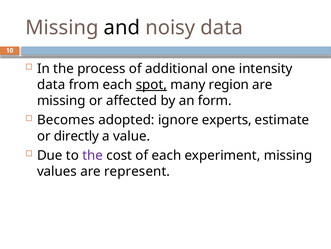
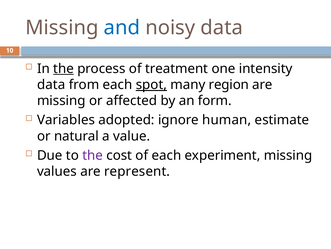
and colour: black -> blue
the at (64, 68) underline: none -> present
additional: additional -> treatment
Becomes: Becomes -> Variables
experts: experts -> human
directly: directly -> natural
